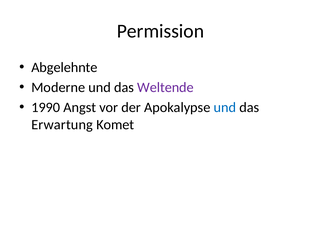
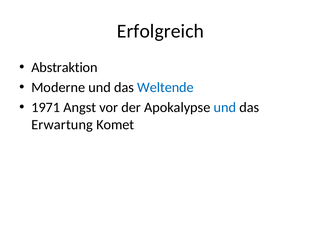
Permission: Permission -> Erfolgreich
Abgelehnte: Abgelehnte -> Abstraktion
Weltende colour: purple -> blue
1990: 1990 -> 1971
